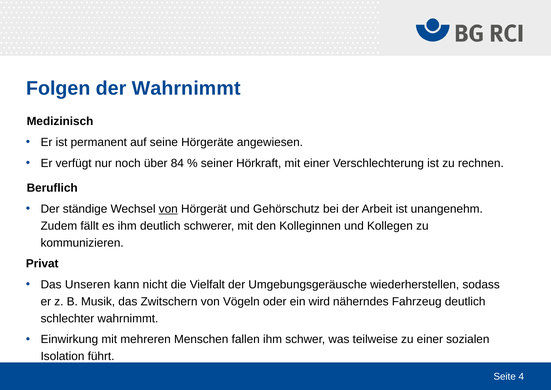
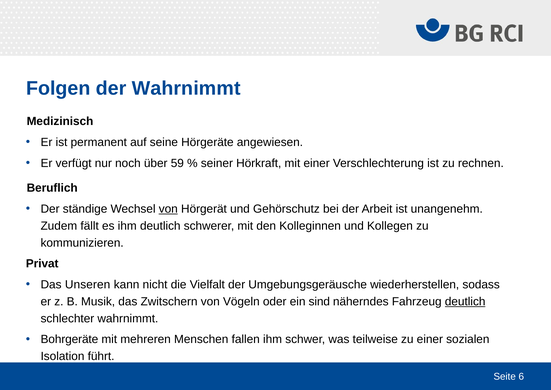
84: 84 -> 59
wird: wird -> sind
deutlich at (465, 301) underline: none -> present
Einwirkung: Einwirkung -> Bohrgeräte
4: 4 -> 6
